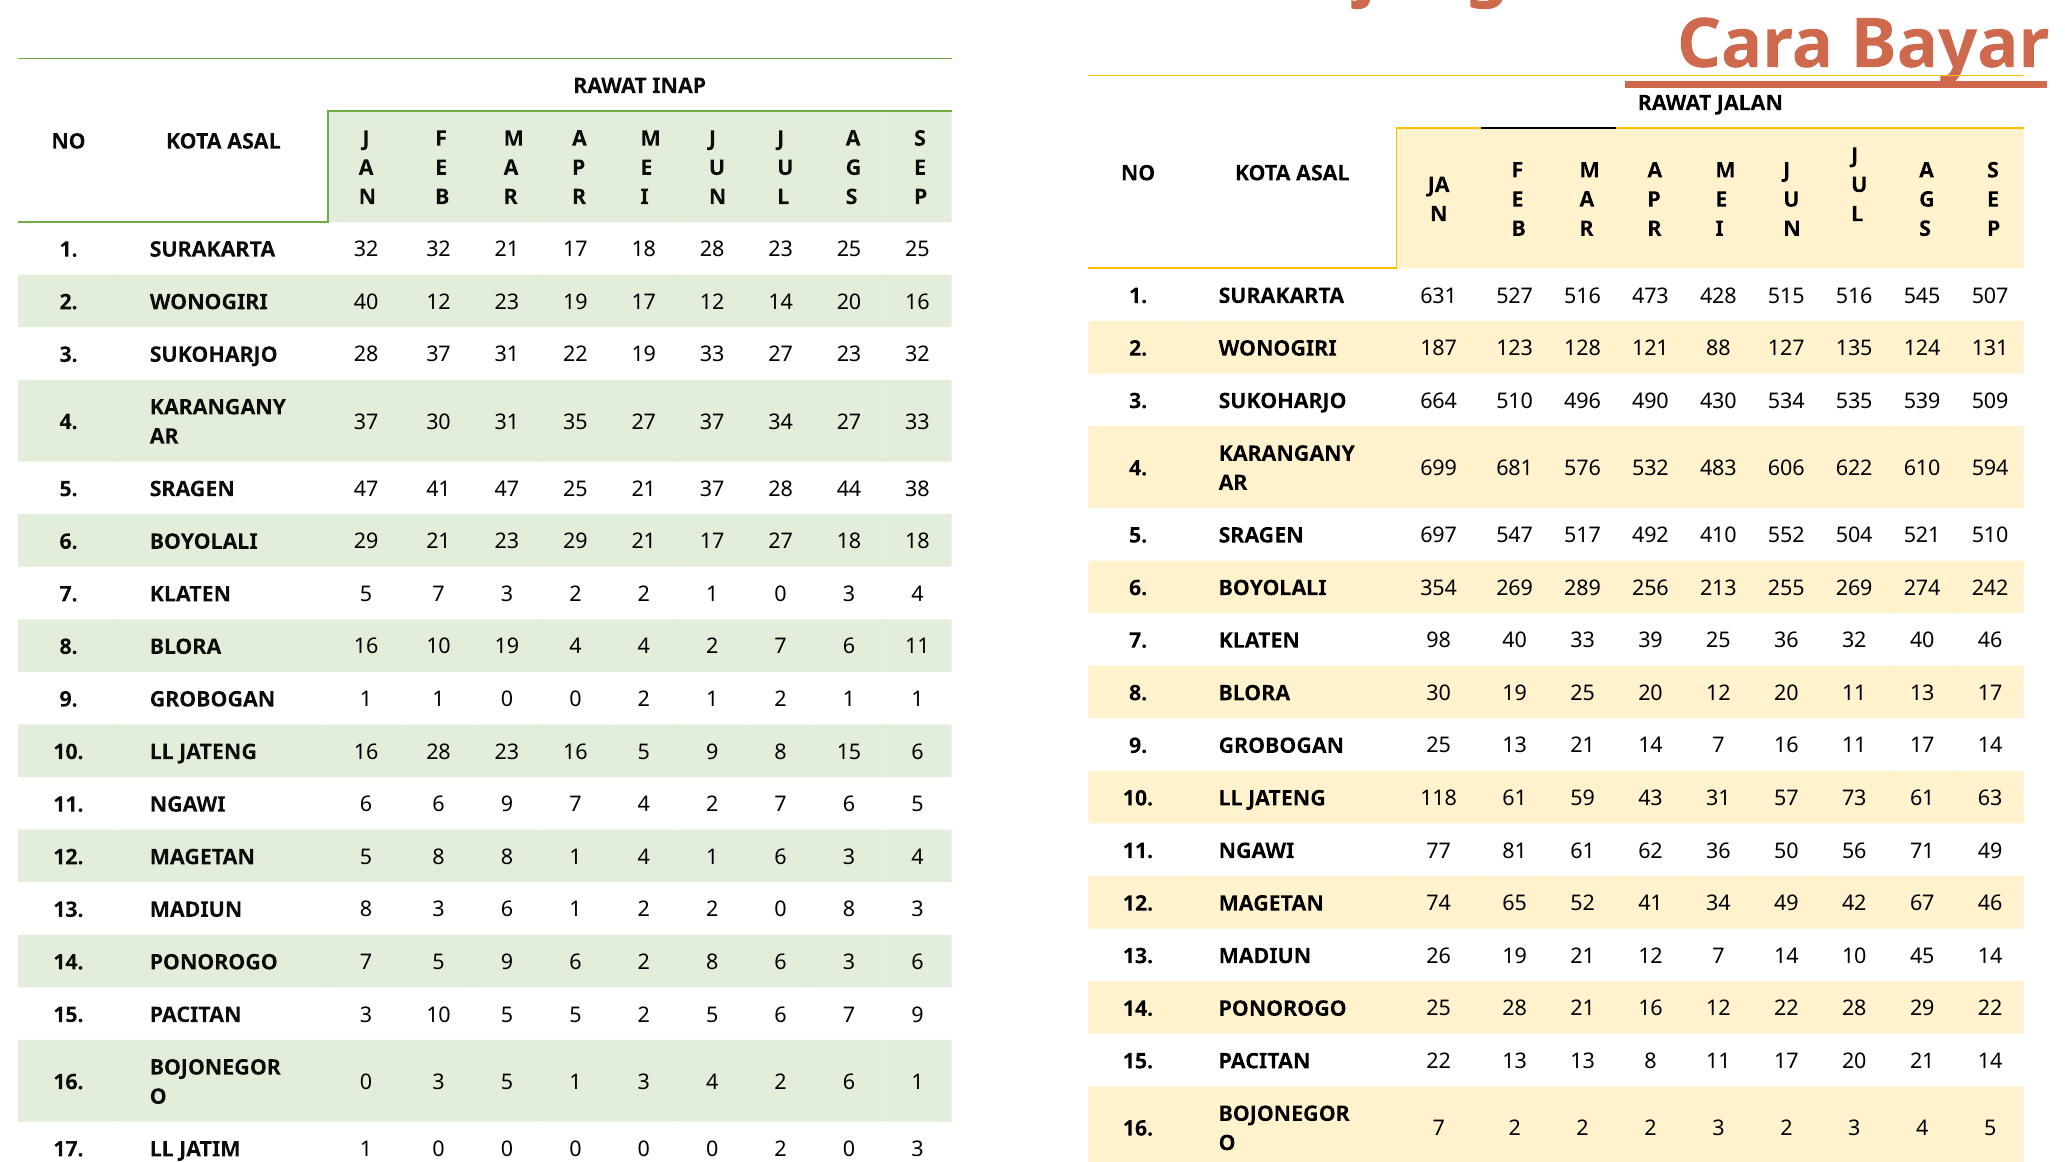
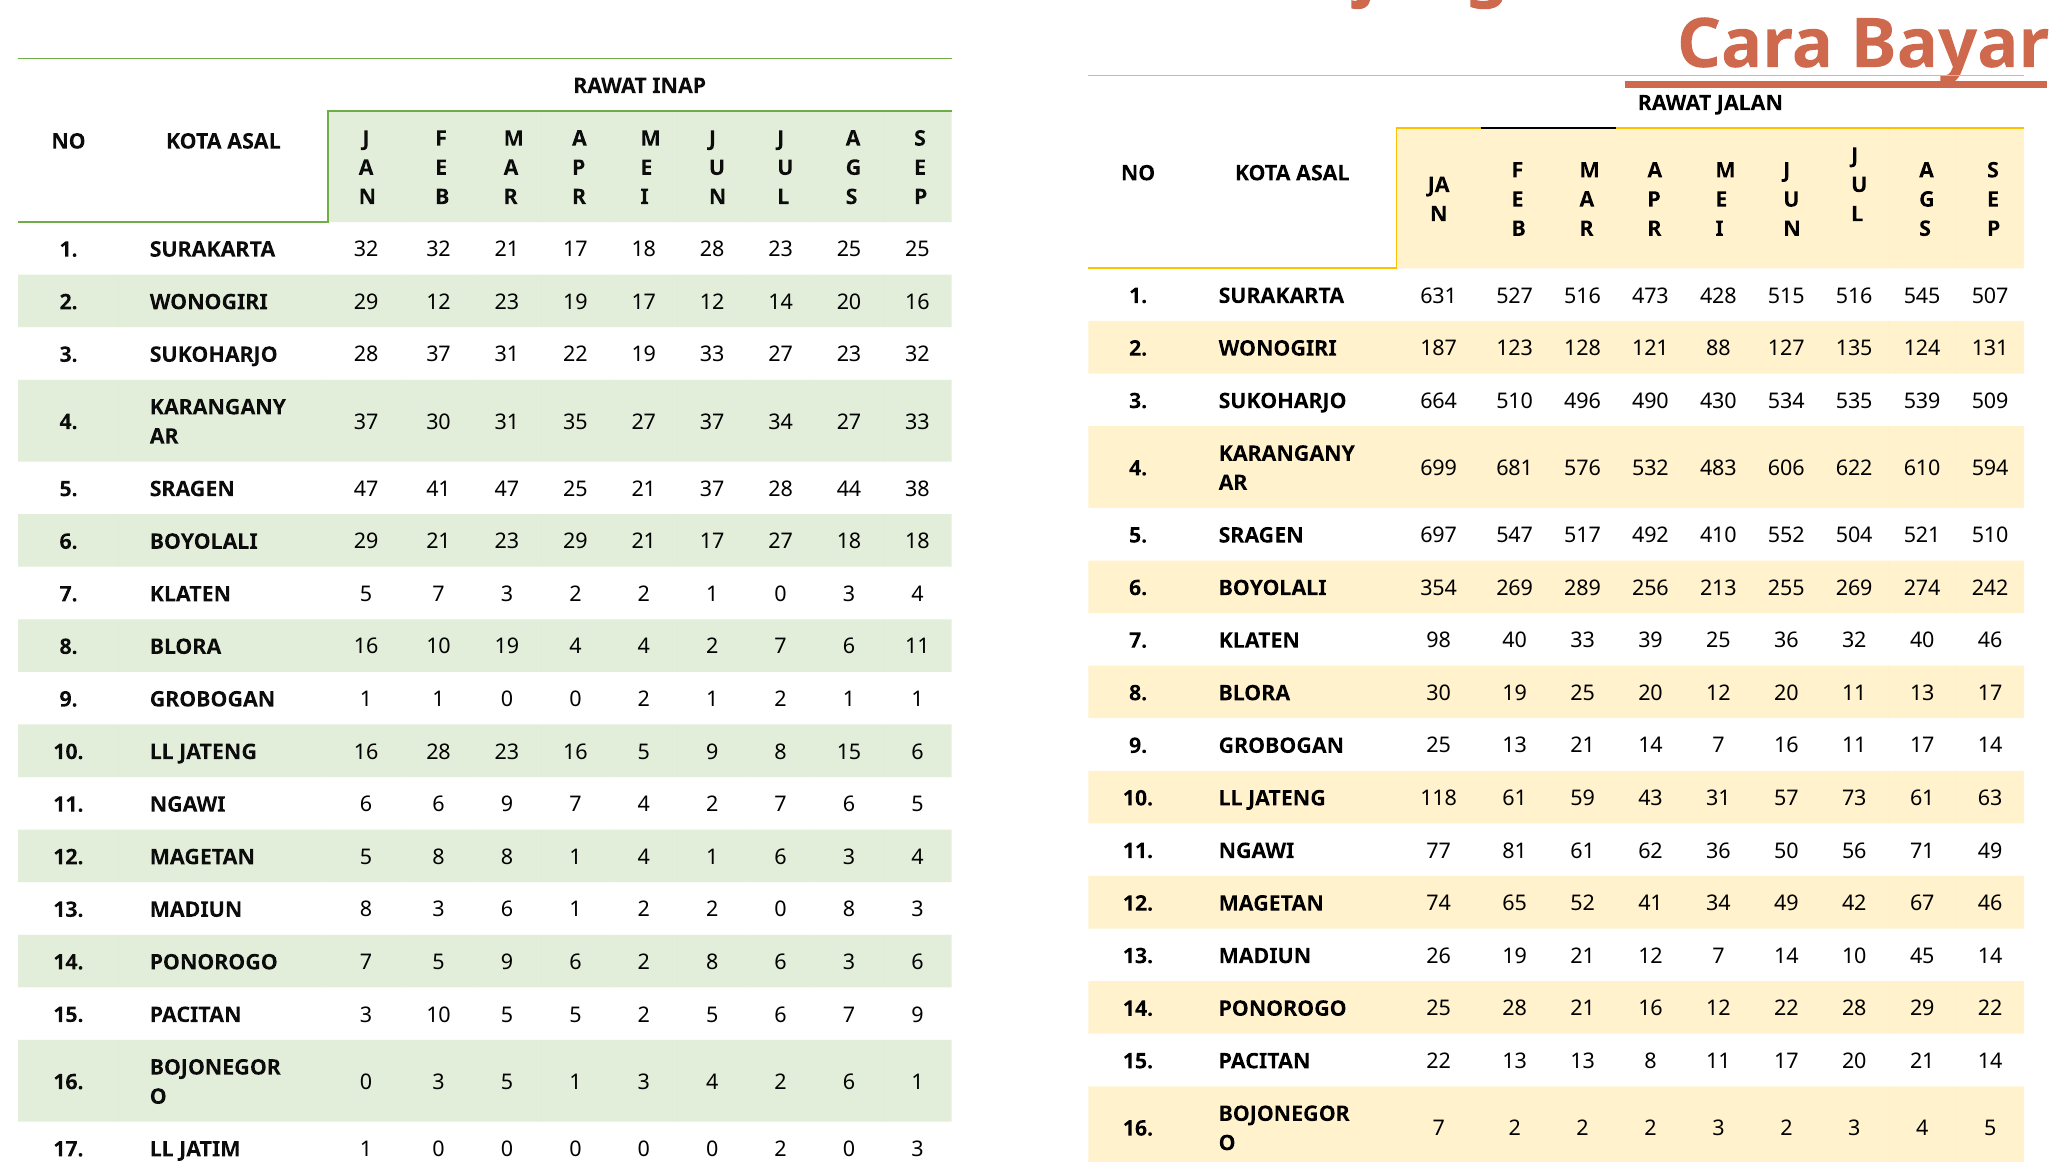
WONOGIRI 40: 40 -> 29
